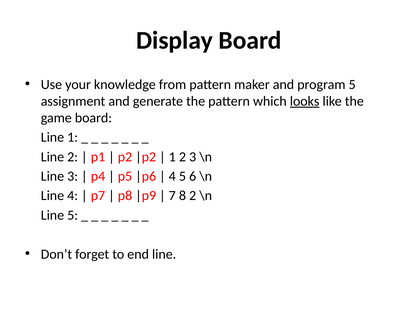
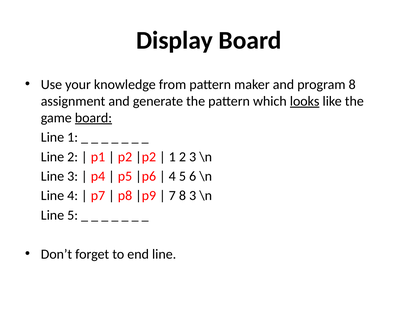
program 5: 5 -> 8
board at (93, 118) underline: none -> present
8 2: 2 -> 3
